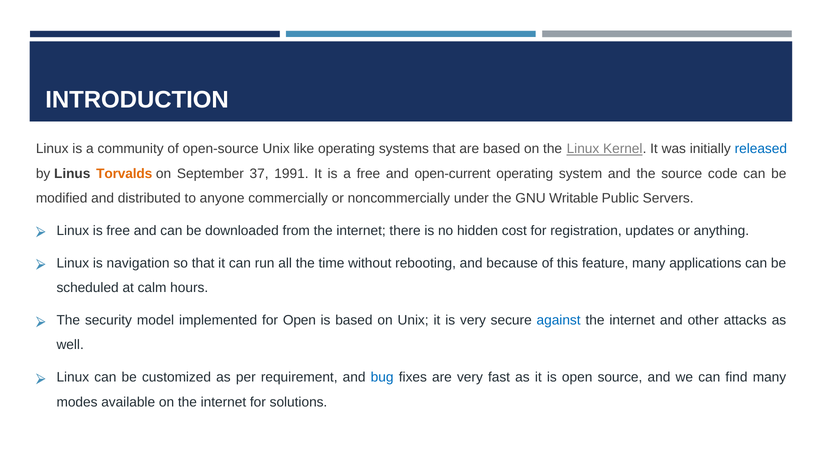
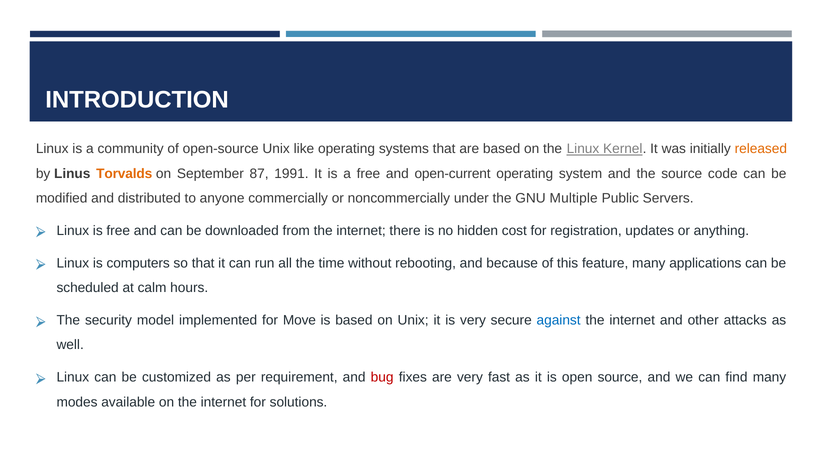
released colour: blue -> orange
37: 37 -> 87
Writable: Writable -> Multiple
navigation: navigation -> computers
for Open: Open -> Move
bug colour: blue -> red
